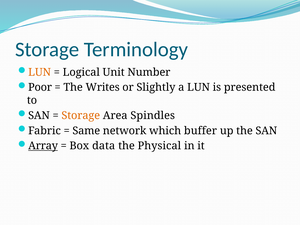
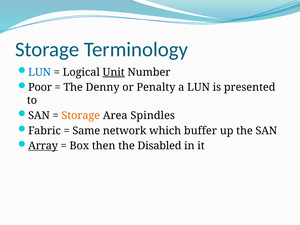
LUN at (40, 72) colour: orange -> blue
Unit underline: none -> present
Writes: Writes -> Denny
Slightly: Slightly -> Penalty
data: data -> then
Physical: Physical -> Disabled
